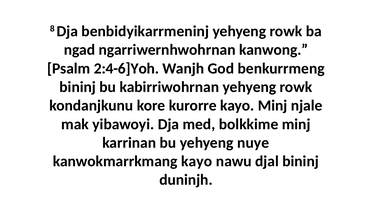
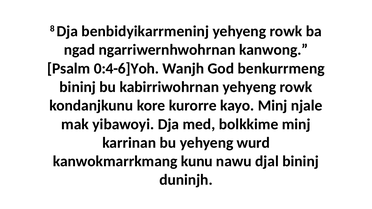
2:4-6]Yoh: 2:4-6]Yoh -> 0:4-6]Yoh
nuye: nuye -> wurd
kanwokmarrkmang kayo: kayo -> kunu
